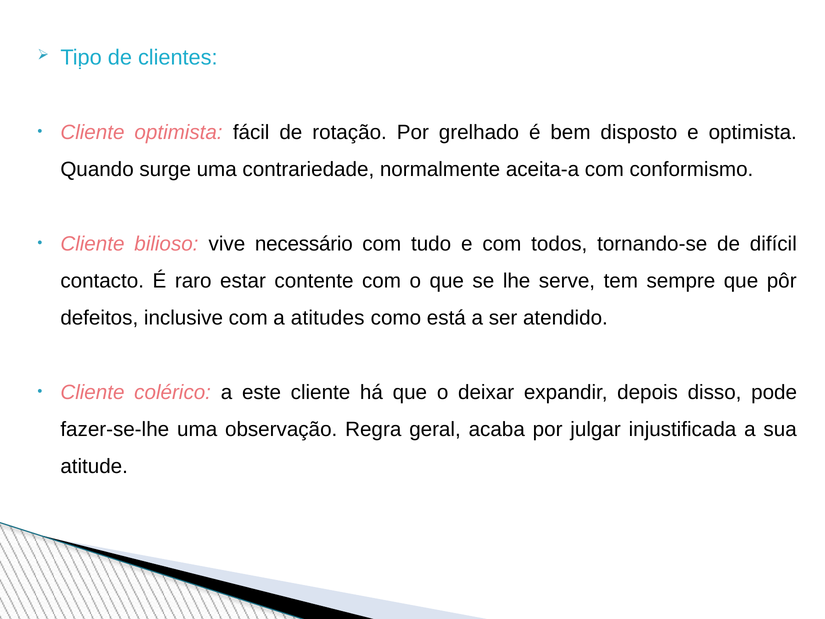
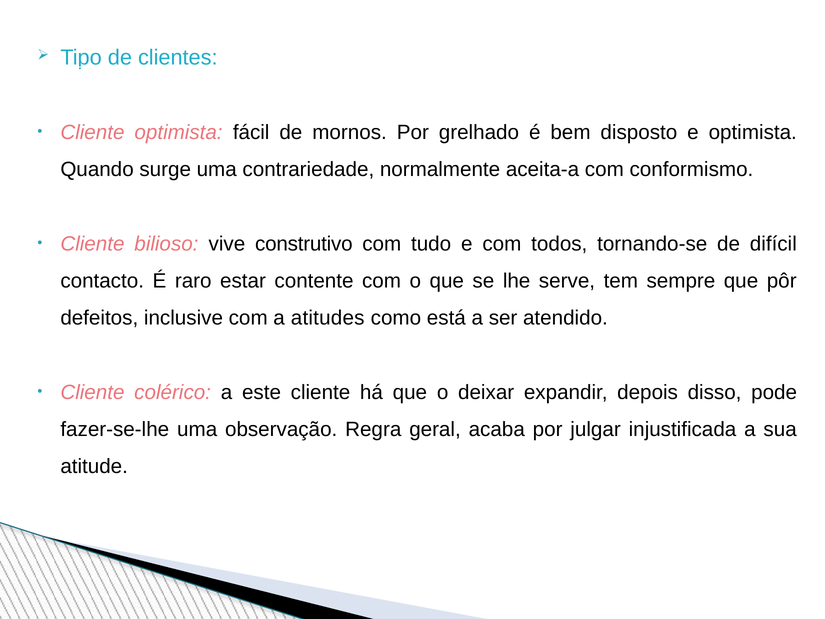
rotação: rotação -> mornos
necessário: necessário -> construtivo
